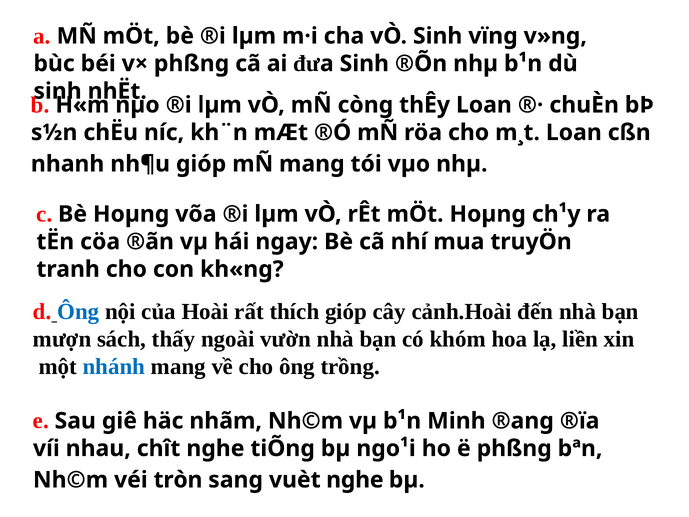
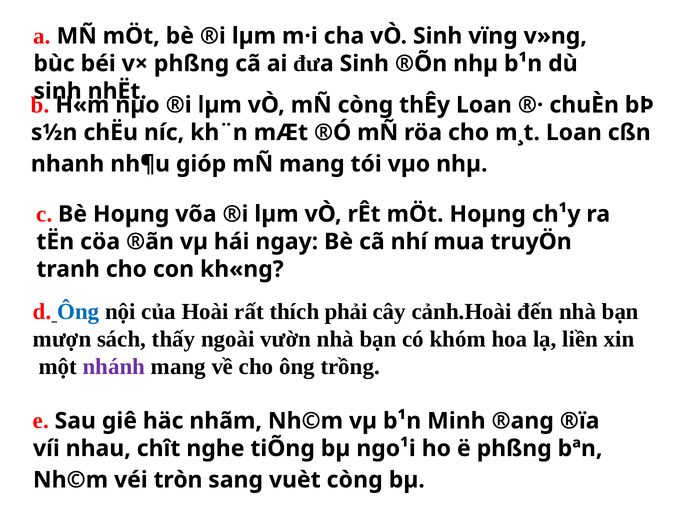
thích gióp: gióp -> phải
nhánh colour: blue -> purple
vuèt nghe: nghe -> còng
